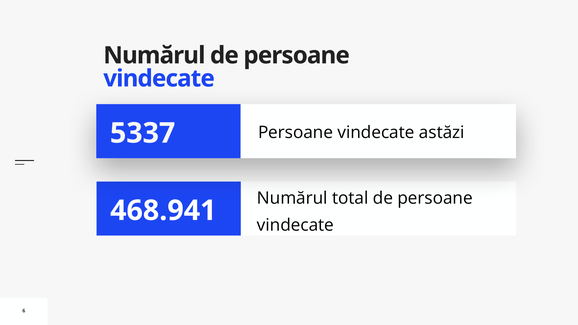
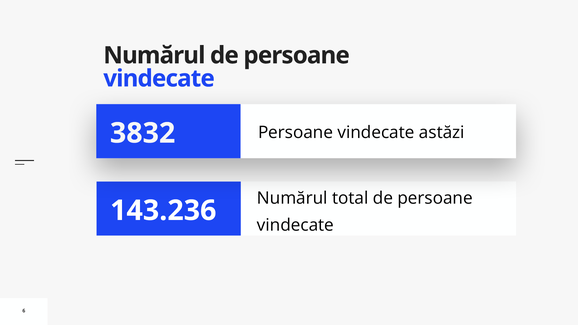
5337: 5337 -> 3832
468.941: 468.941 -> 143.236
